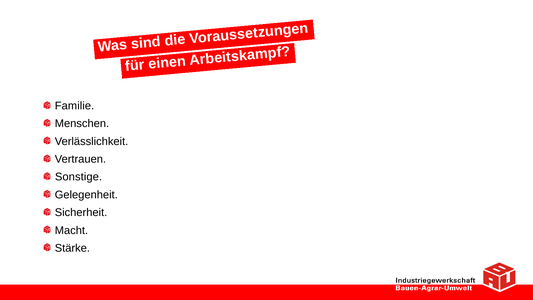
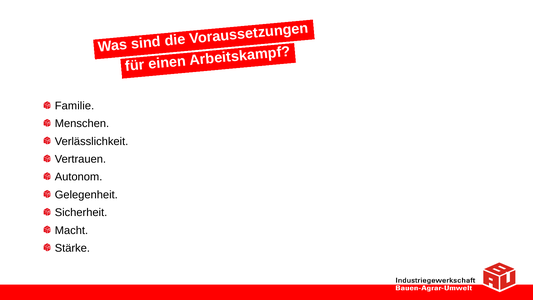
Sonstige: Sonstige -> Autonom
